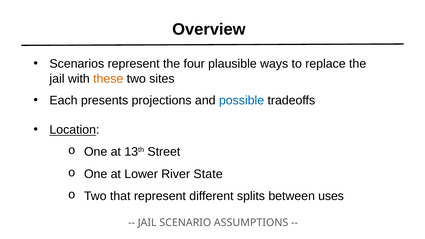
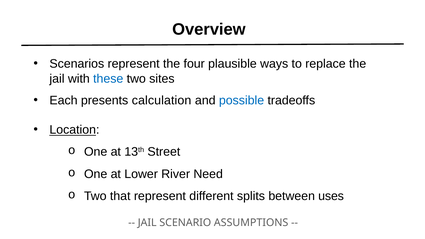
these colour: orange -> blue
projections: projections -> calculation
State: State -> Need
